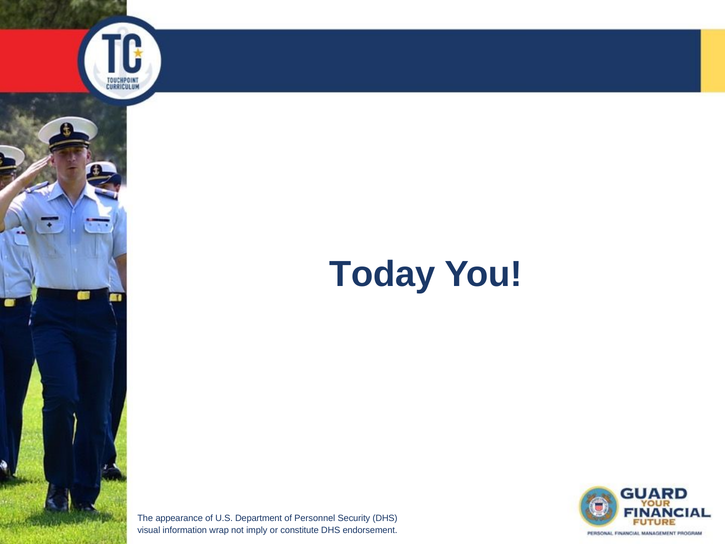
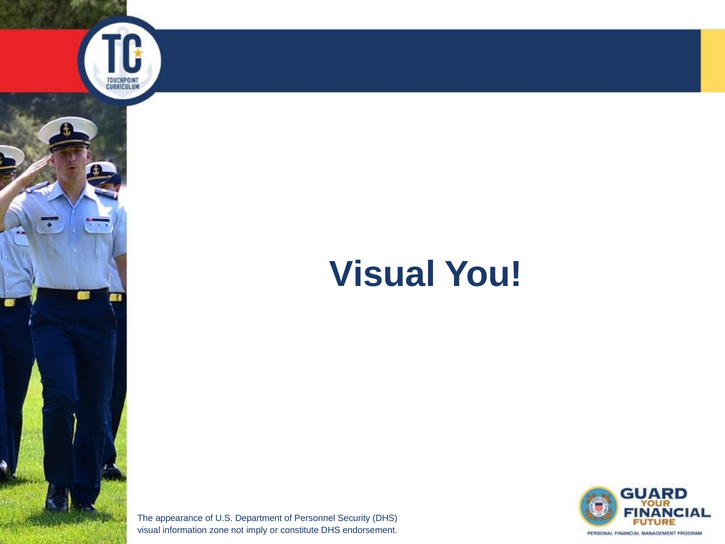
Today at (382, 274): Today -> Visual
wrap: wrap -> zone
